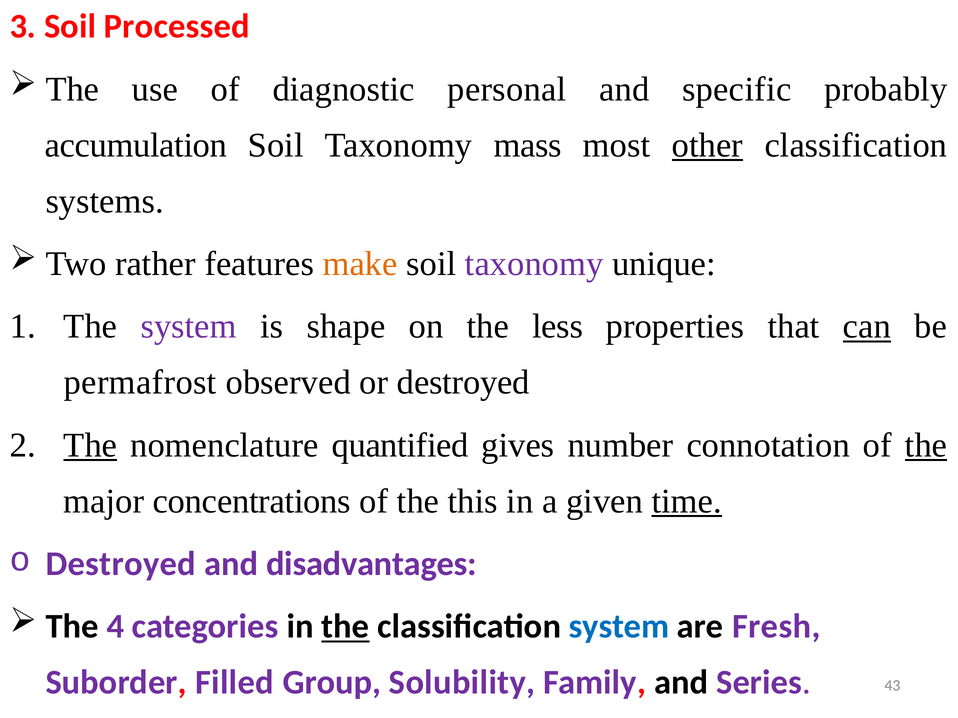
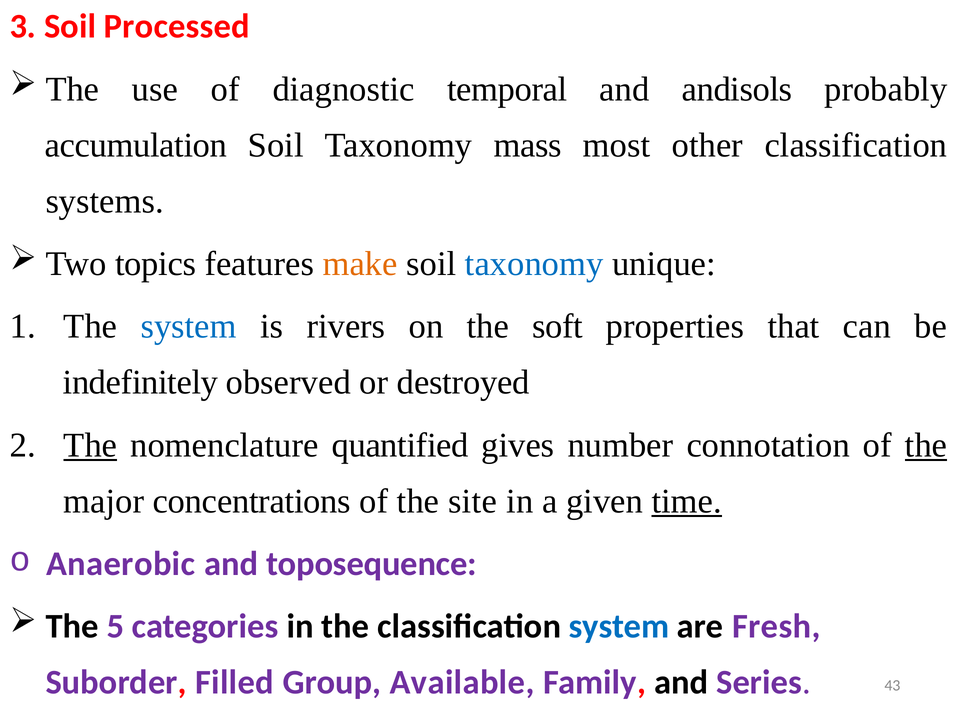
personal: personal -> temporal
specific: specific -> andisols
other underline: present -> none
rather: rather -> topics
taxonomy at (534, 264) colour: purple -> blue
system at (189, 327) colour: purple -> blue
shape: shape -> rivers
less: less -> soft
can underline: present -> none
permafrost: permafrost -> indefinitely
this: this -> site
Destroyed at (121, 564): Destroyed -> Anaerobic
disadvantages: disadvantages -> toposequence
4: 4 -> 5
the at (345, 627) underline: present -> none
Solubility: Solubility -> Available
